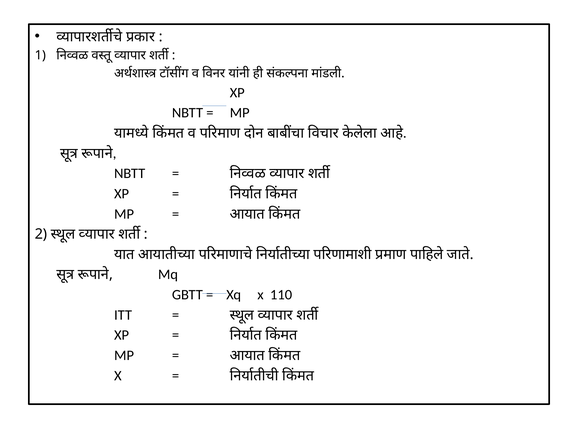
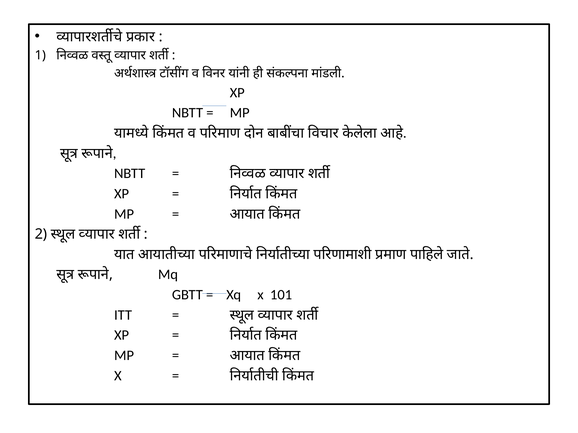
110: 110 -> 101
